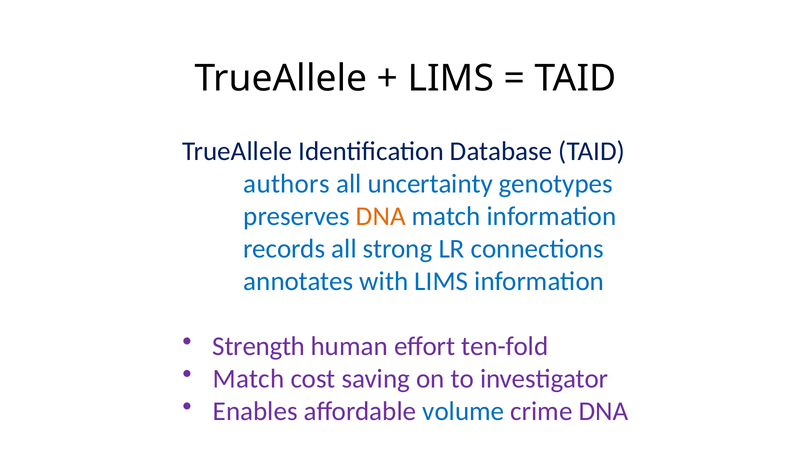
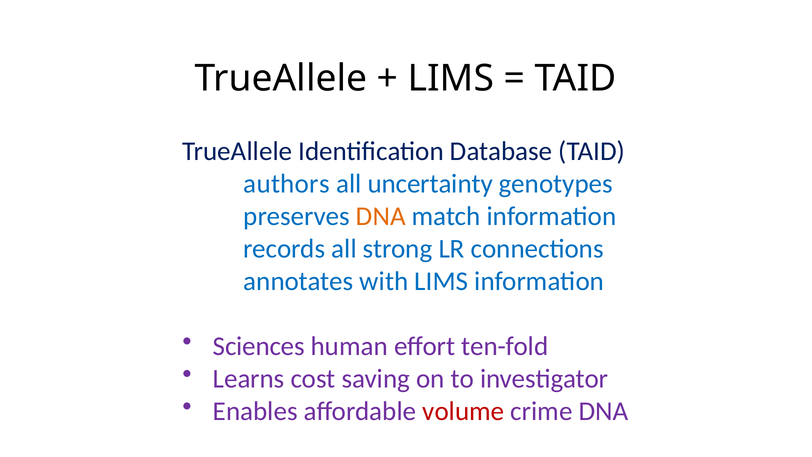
Strength: Strength -> Sciences
Match at (249, 379): Match -> Learns
volume colour: blue -> red
